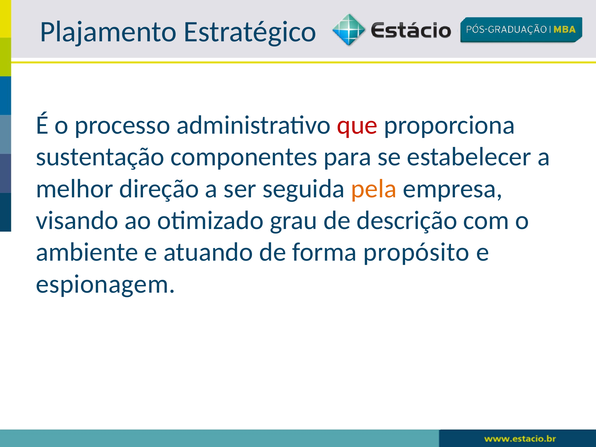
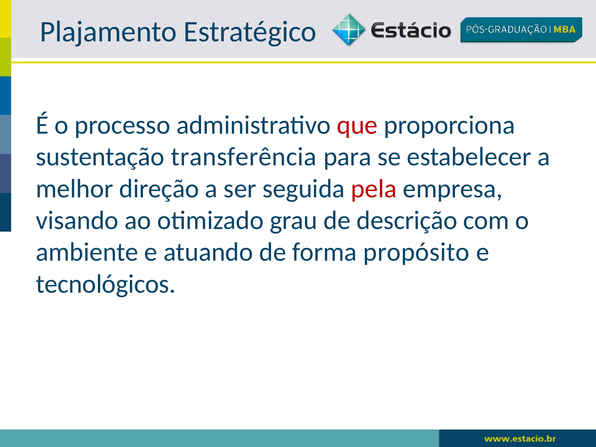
componentes: componentes -> transferência
pela colour: orange -> red
espionagem: espionagem -> tecnológicos
